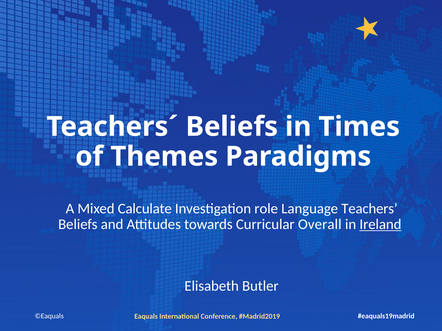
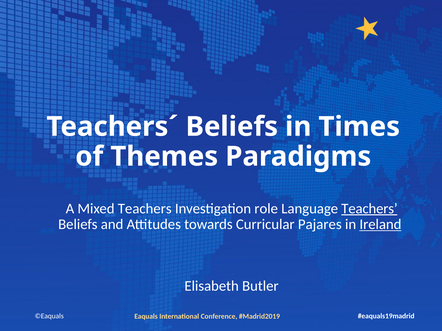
Mixed Calculate: Calculate -> Teachers
Teachers at (369, 209) underline: none -> present
Overall: Overall -> Pajares
